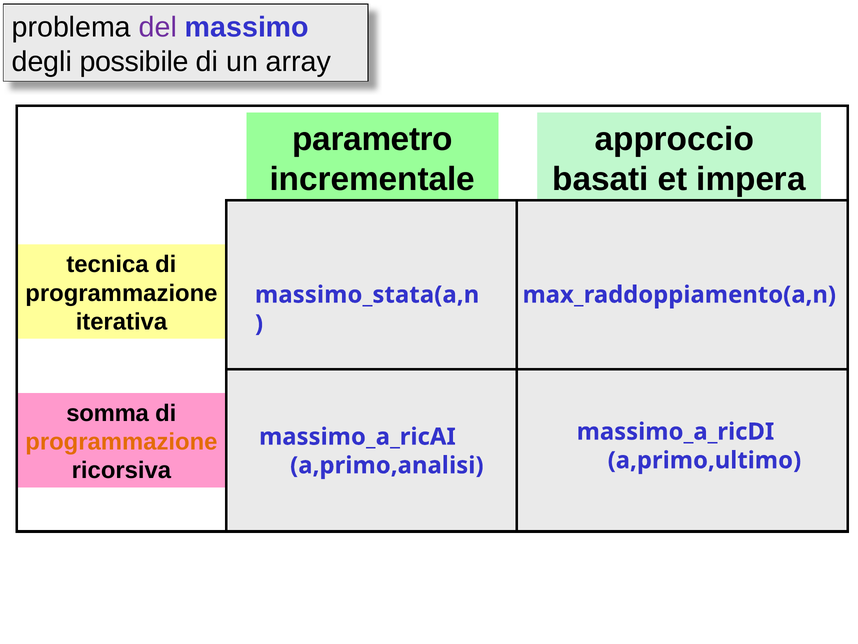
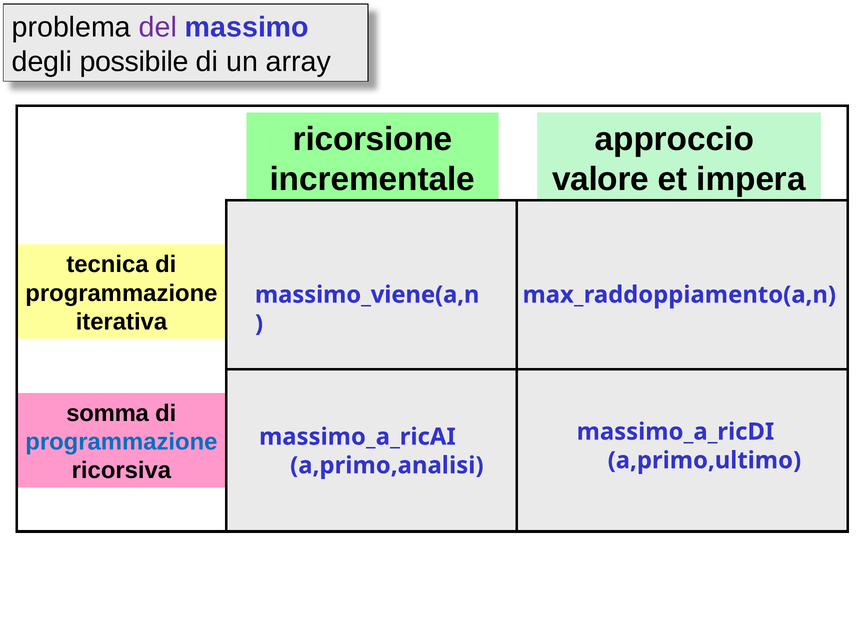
parametro: parametro -> ricorsione
basati: basati -> valore
massimo_stata(a,n: massimo_stata(a,n -> massimo_viene(a,n
programmazione at (121, 442) colour: orange -> blue
